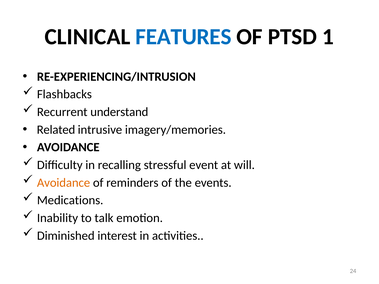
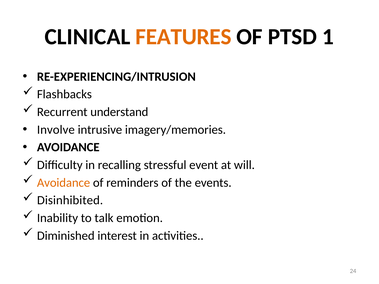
FEATURES colour: blue -> orange
Related: Related -> Involve
Medications: Medications -> Disinhibited
